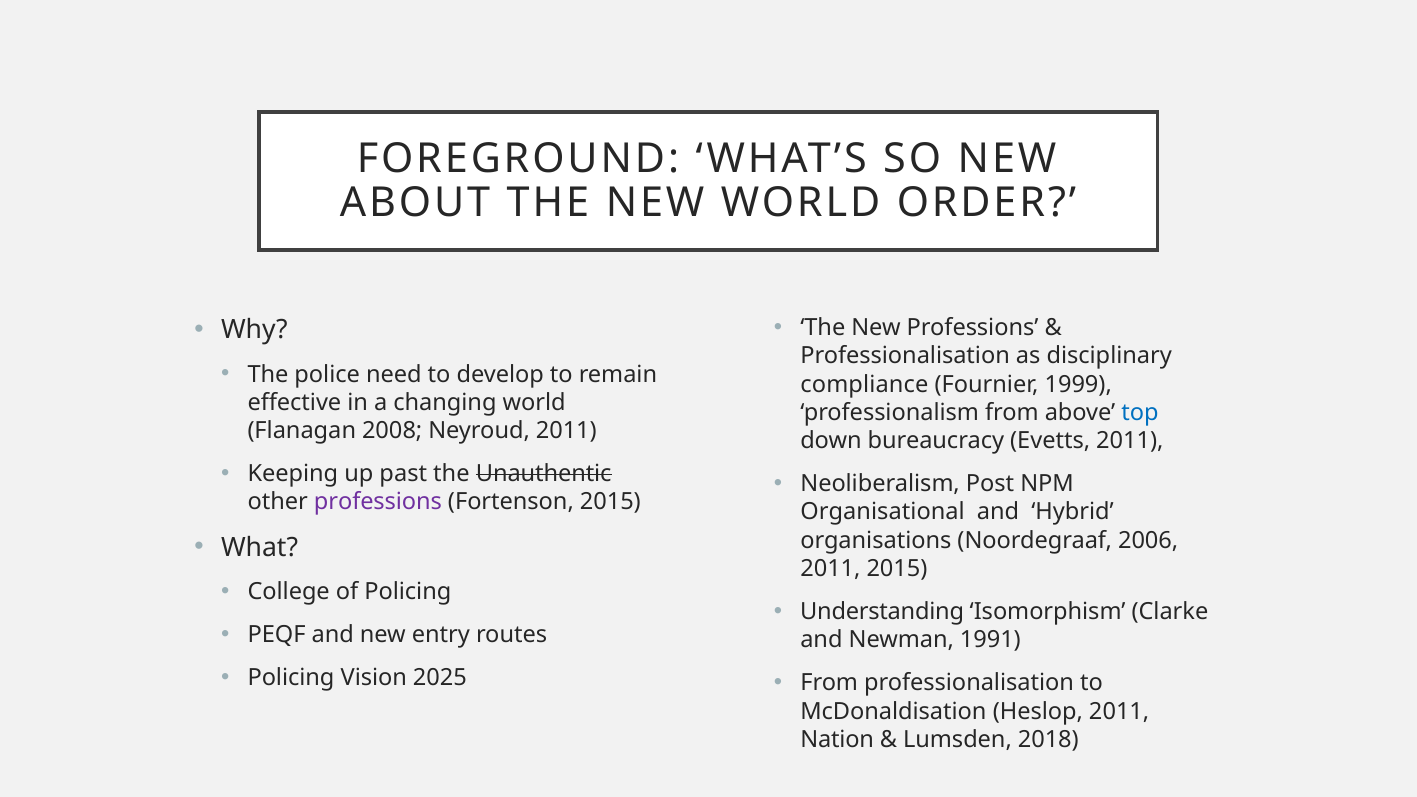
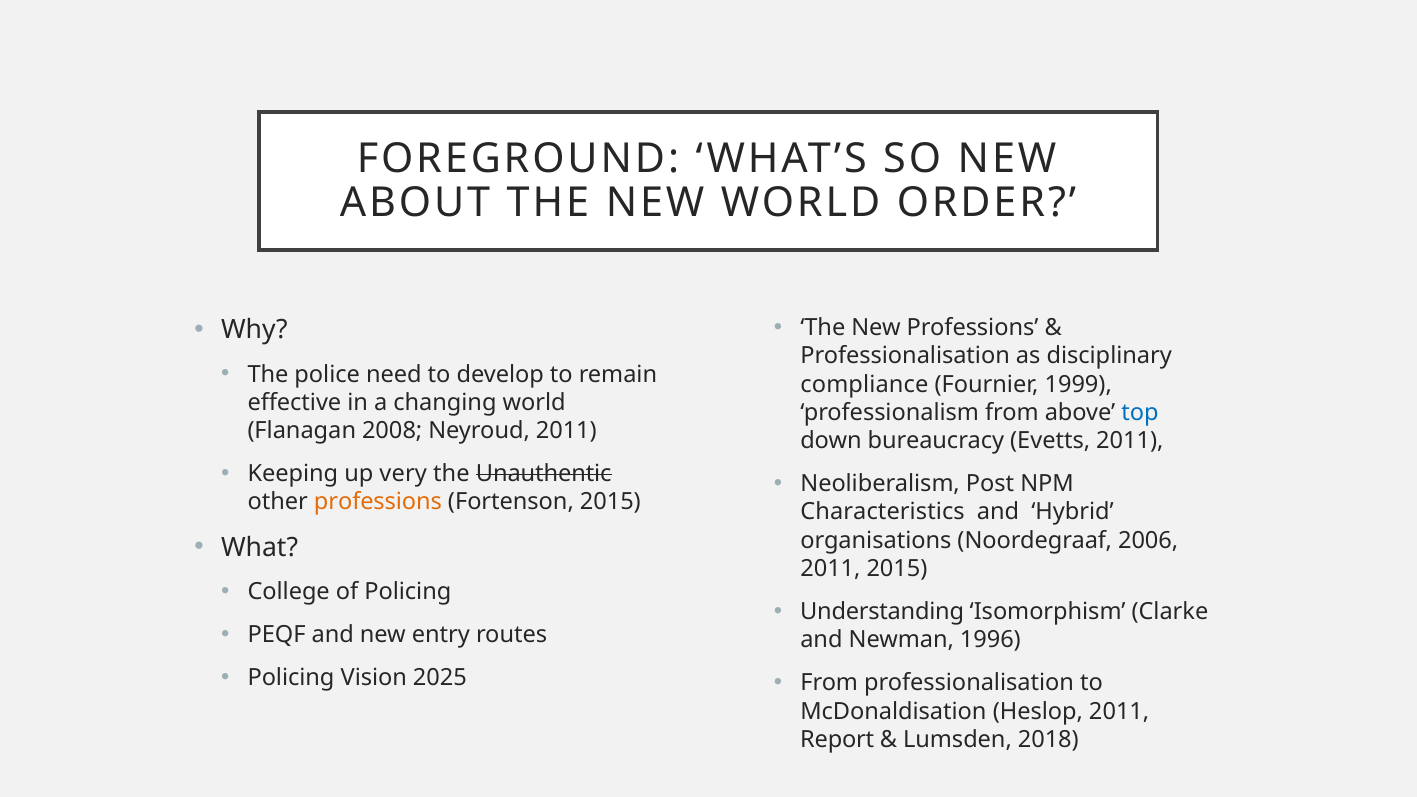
past: past -> very
professions at (378, 502) colour: purple -> orange
Organisational: Organisational -> Characteristics
1991: 1991 -> 1996
Nation: Nation -> Report
